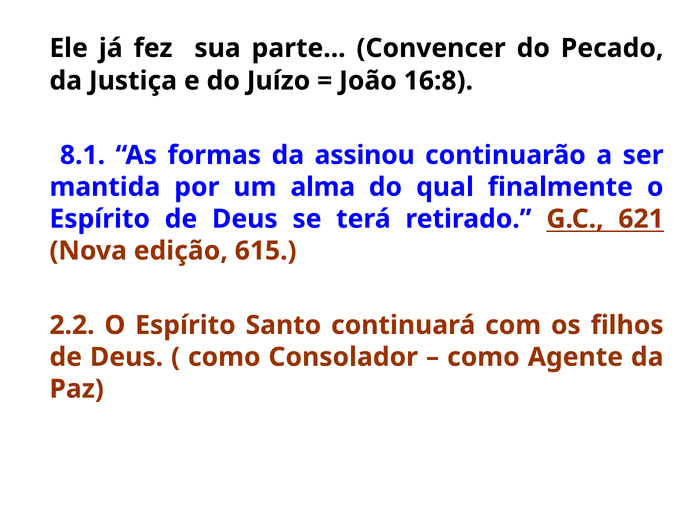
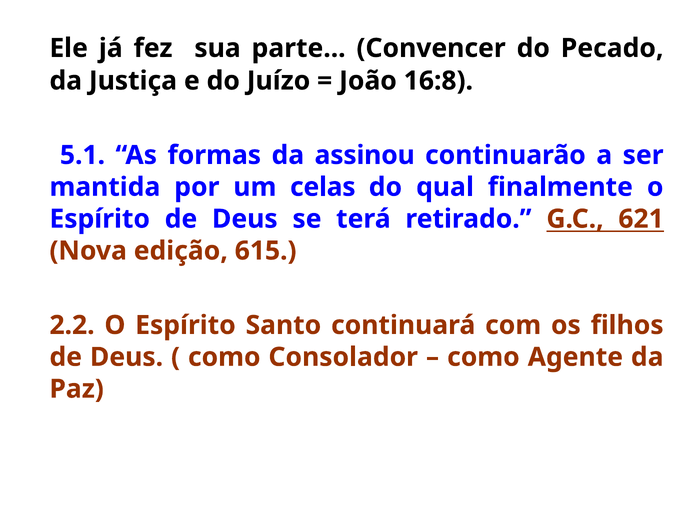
8.1: 8.1 -> 5.1
alma: alma -> celas
